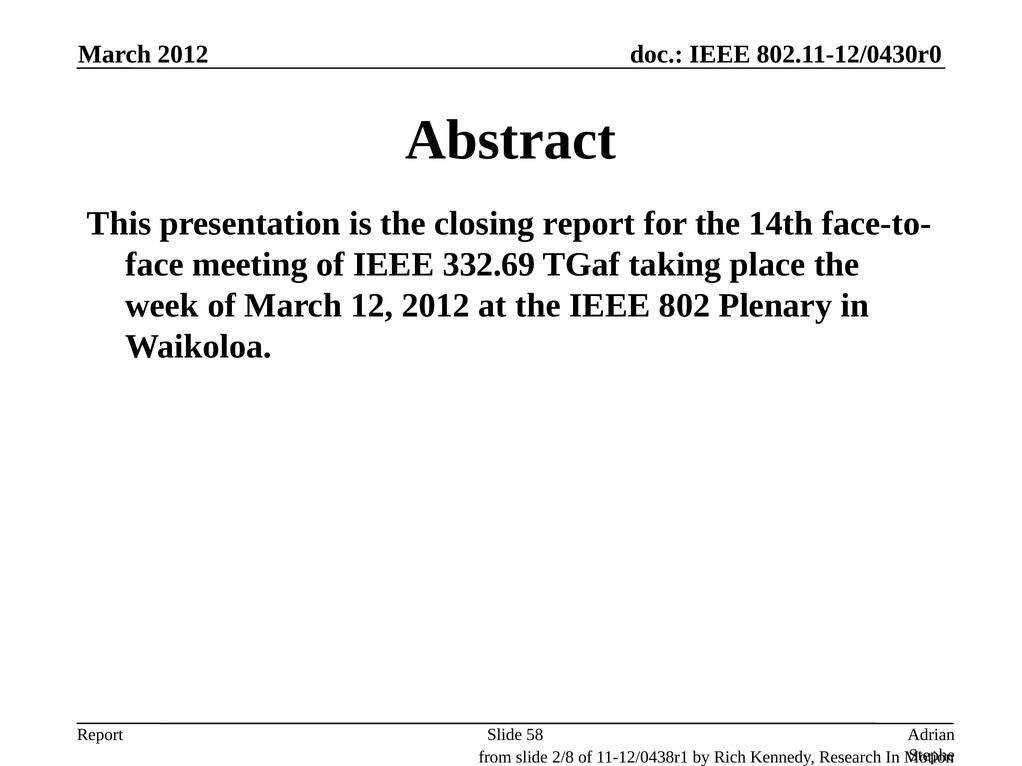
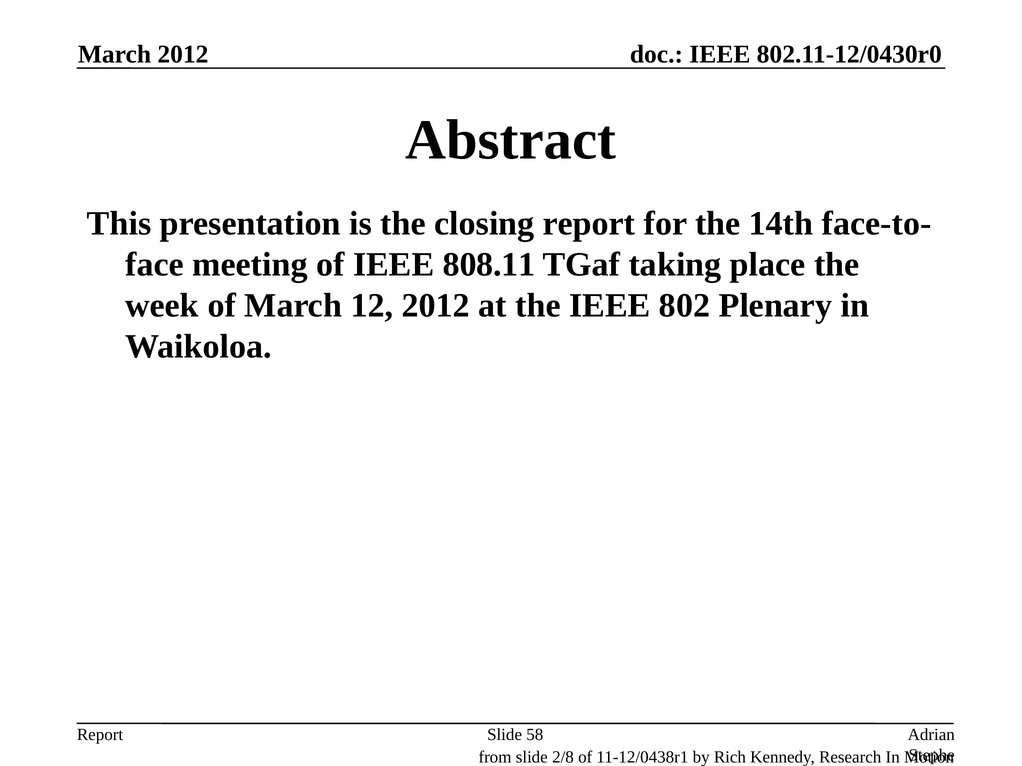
332.69: 332.69 -> 808.11
